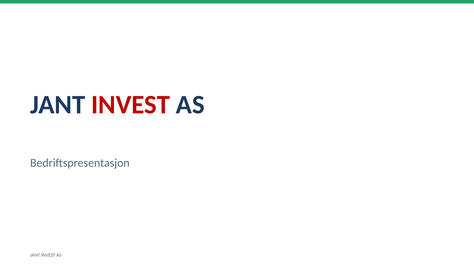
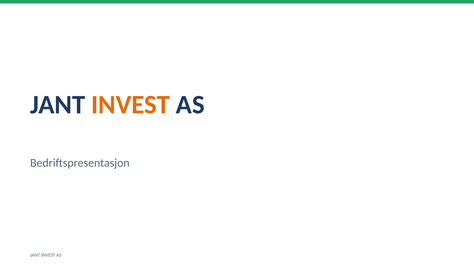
INVEST at (131, 105) colour: red -> orange
